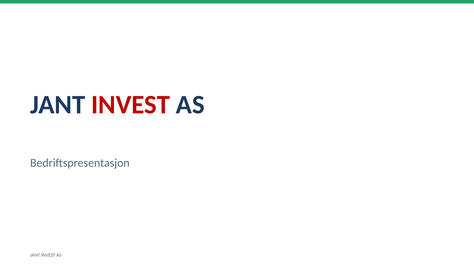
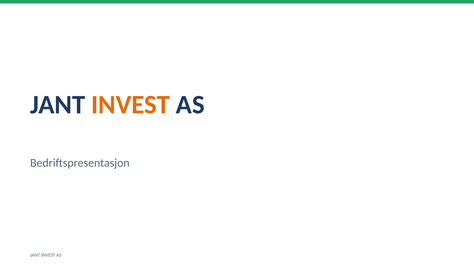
INVEST at (131, 105) colour: red -> orange
